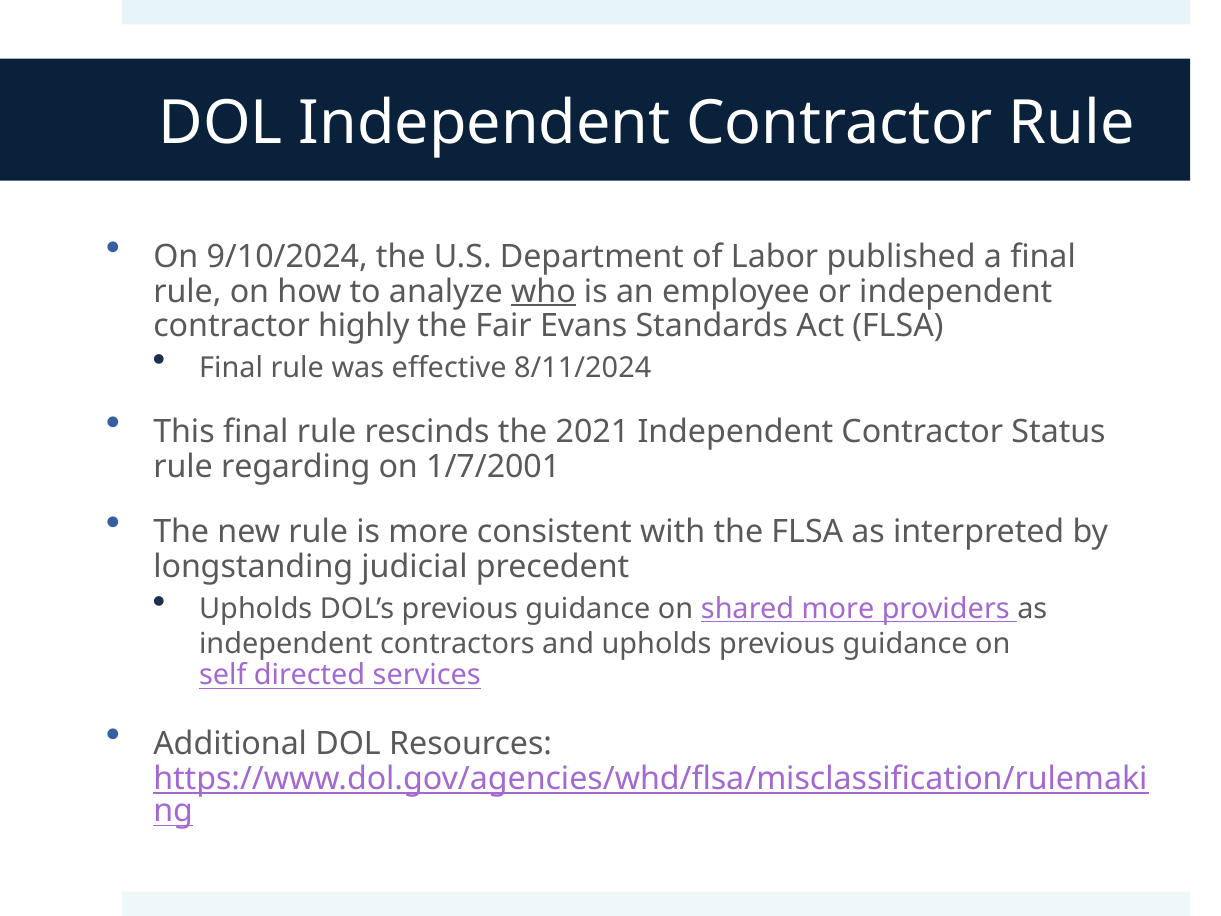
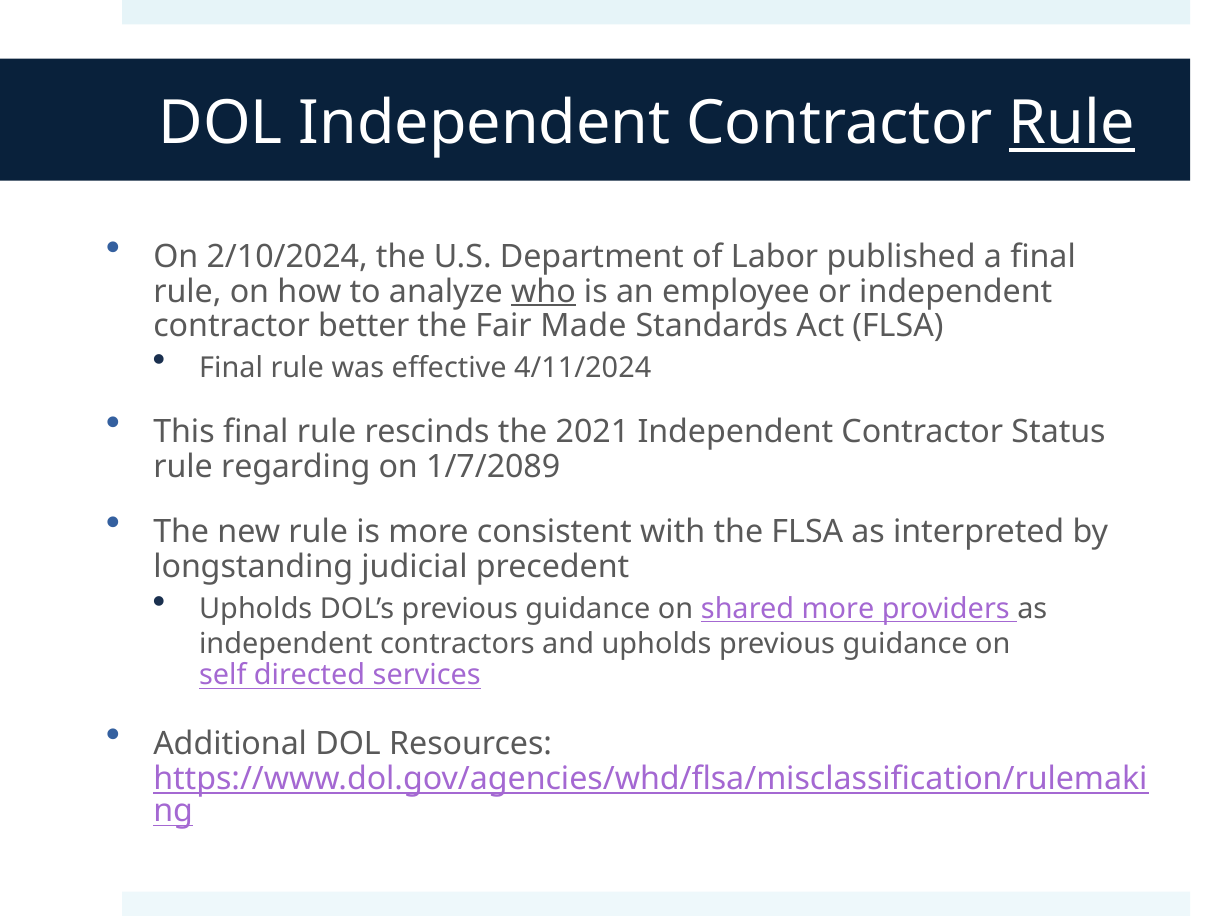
Rule at (1072, 124) underline: none -> present
9/10/2024: 9/10/2024 -> 2/10/2024
highly: highly -> better
Evans: Evans -> Made
8/11/2024: 8/11/2024 -> 4/11/2024
1/7/2001: 1/7/2001 -> 1/7/2089
